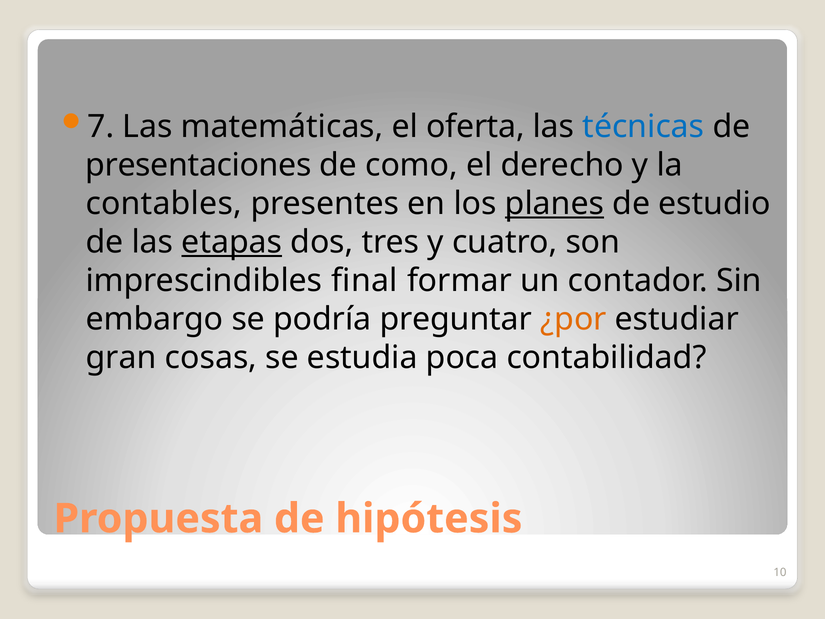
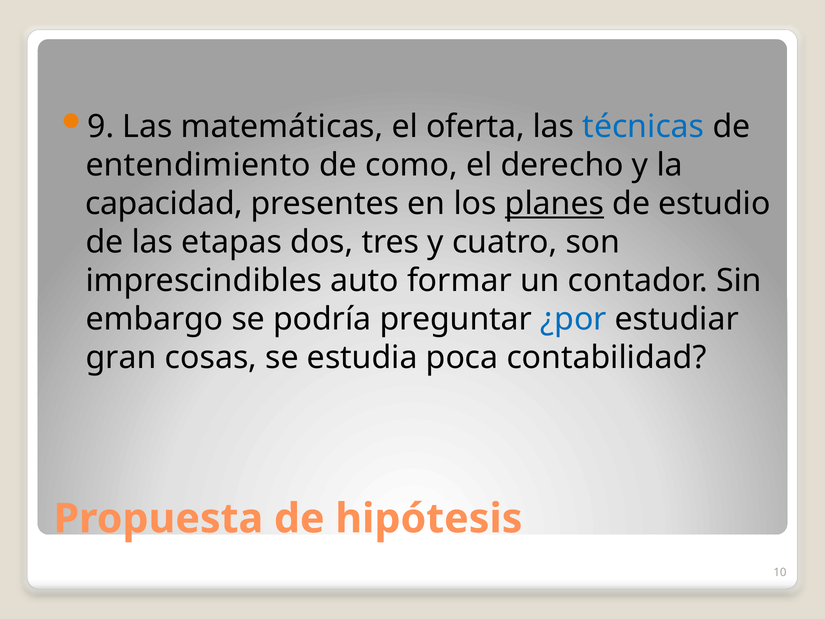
7: 7 -> 9
presentaciones: presentaciones -> entendimiento
contables: contables -> capacidad
etapas underline: present -> none
final: final -> auto
¿por colour: orange -> blue
